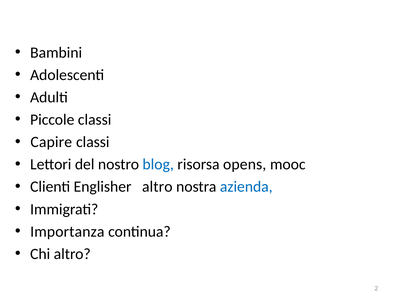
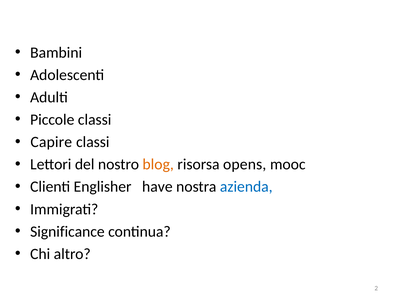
blog colour: blue -> orange
Englisher altro: altro -> have
Importanza: Importanza -> Significance
